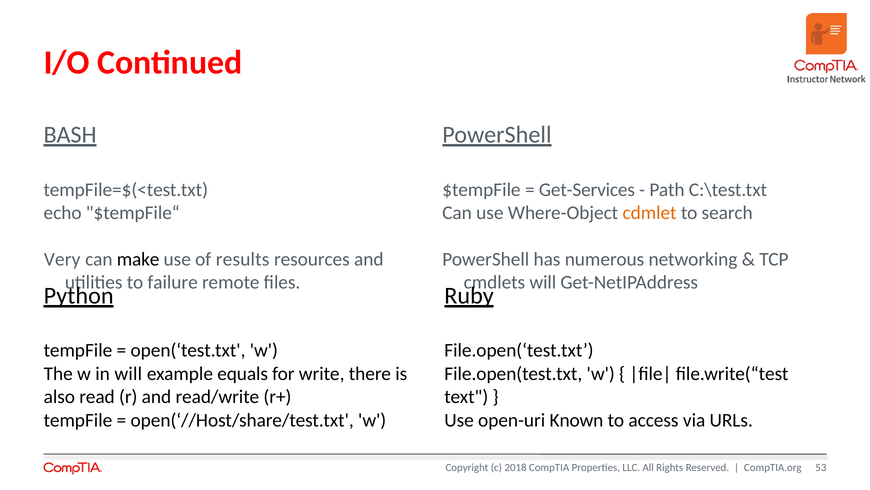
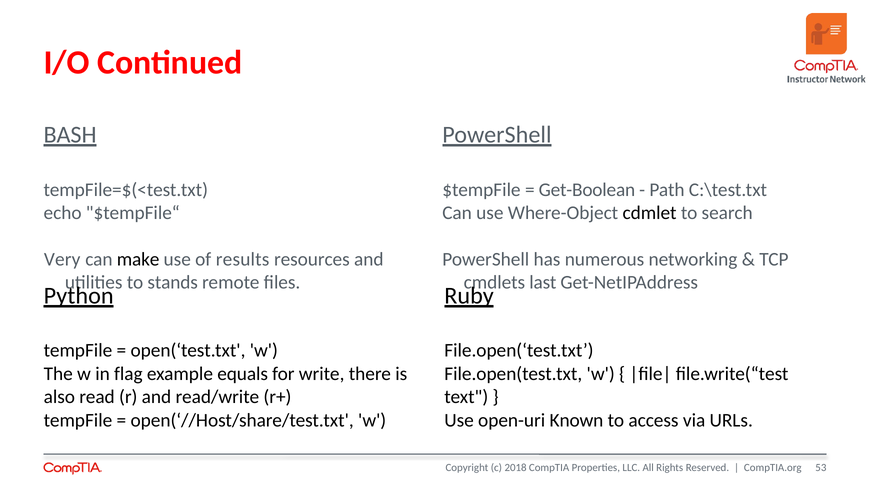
Get-Services: Get-Services -> Get-Boolean
cdmlet colour: orange -> black
failure: failure -> stands
cmdlets will: will -> last
in will: will -> flag
